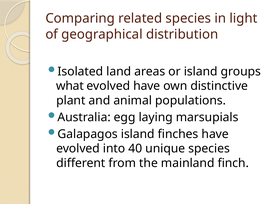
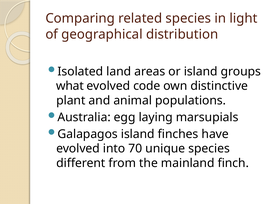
evolved have: have -> code
40: 40 -> 70
